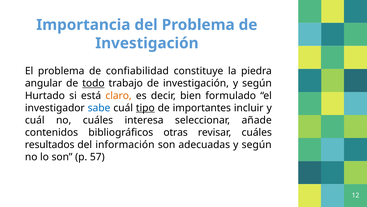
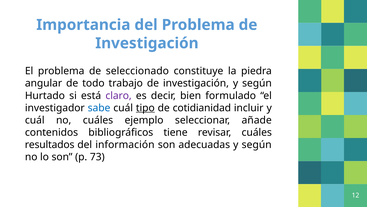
confiabilidad: confiabilidad -> seleccionado
todo underline: present -> none
claro colour: orange -> purple
importantes: importantes -> cotidianidad
interesa: interesa -> ejemplo
otras: otras -> tiene
57: 57 -> 73
